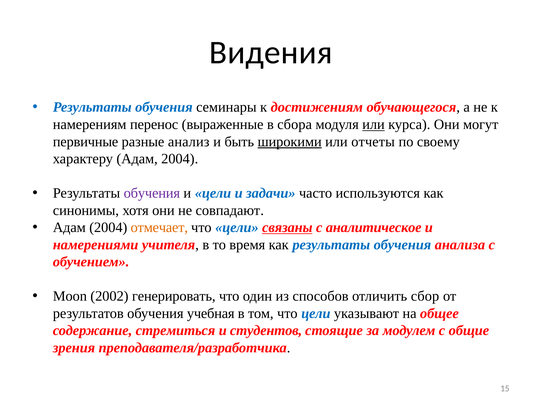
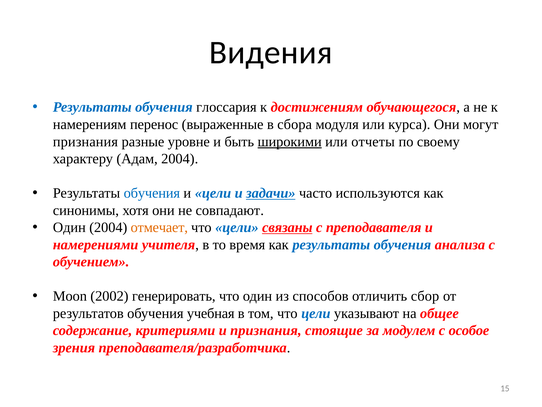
семинары: семинары -> глоссария
или at (374, 124) underline: present -> none
первичные at (86, 141): первичные -> признания
анализ: анализ -> уровне
обучения at (152, 193) colour: purple -> blue
задачи underline: none -> present
Aдам at (69, 227): Aдам -> Один
аналитическое: аналитическое -> преподавателя
стремиться: стремиться -> критериями
и студентов: студентов -> признания
общие: общие -> особое
